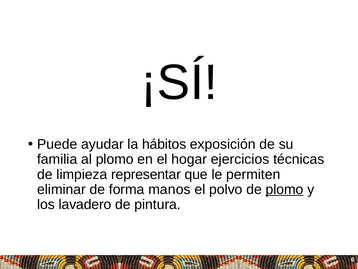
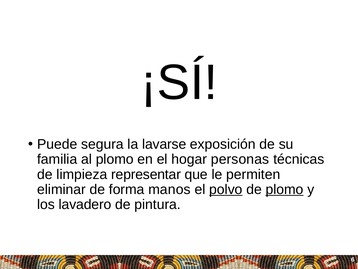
ayudar: ayudar -> segura
hábitos: hábitos -> lavarse
ejercicios: ejercicios -> personas
polvo underline: none -> present
